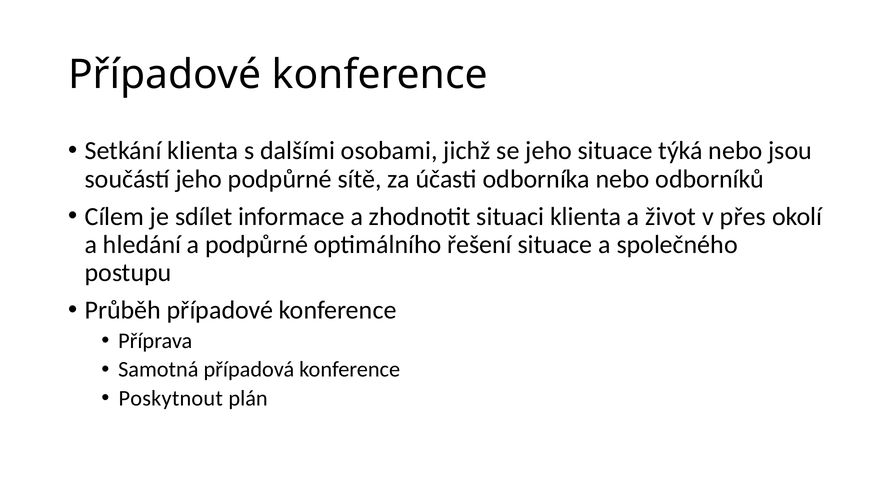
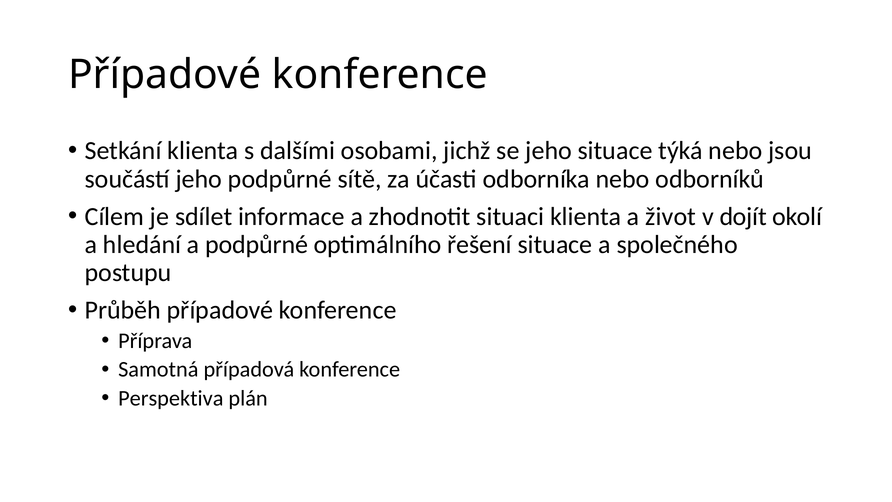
přes: přes -> dojít
Poskytnout: Poskytnout -> Perspektiva
